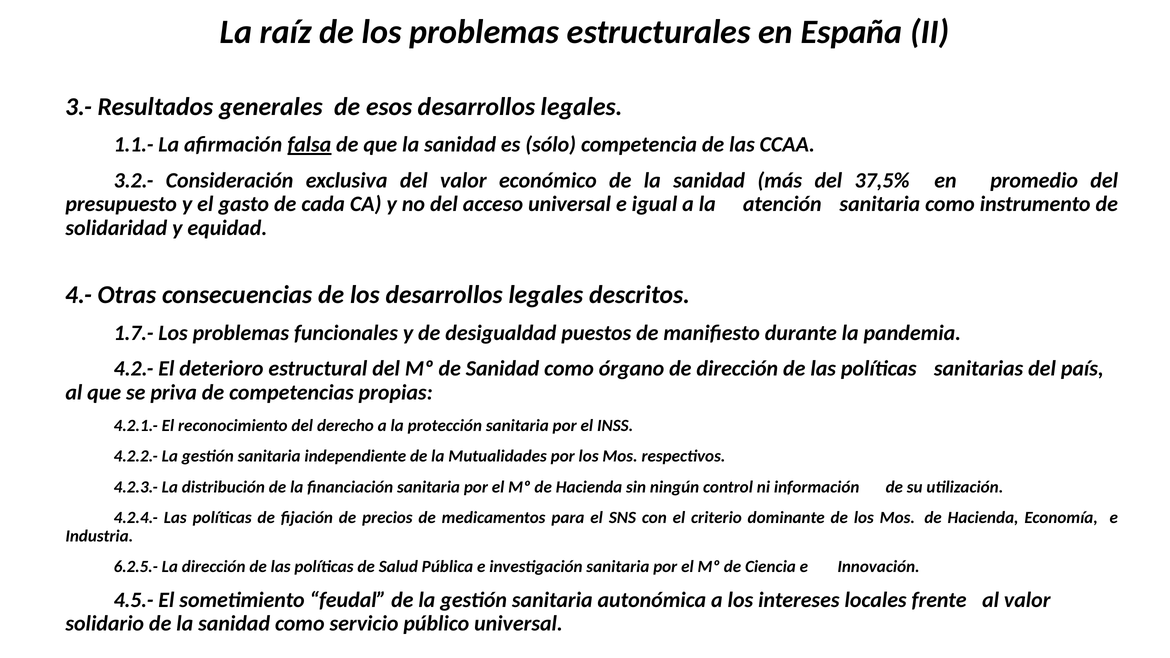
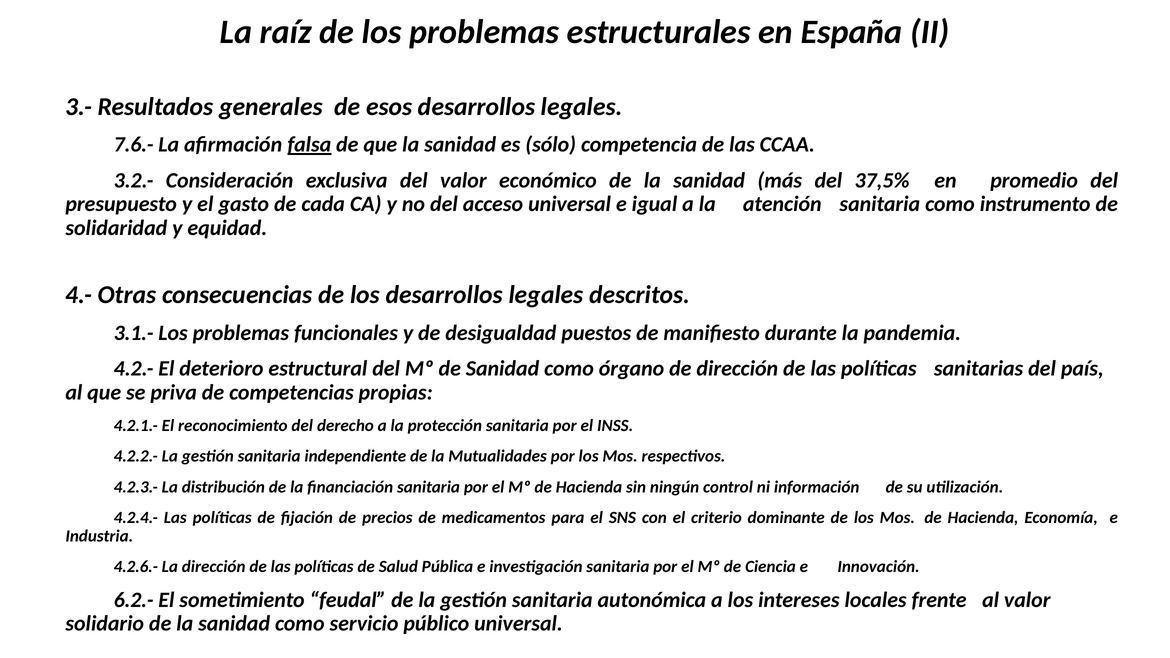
1.1.-: 1.1.- -> 7.6.-
1.7.-: 1.7.- -> 3.1.-
6.2.5.-: 6.2.5.- -> 4.2.6.-
4.5.-: 4.5.- -> 6.2.-
